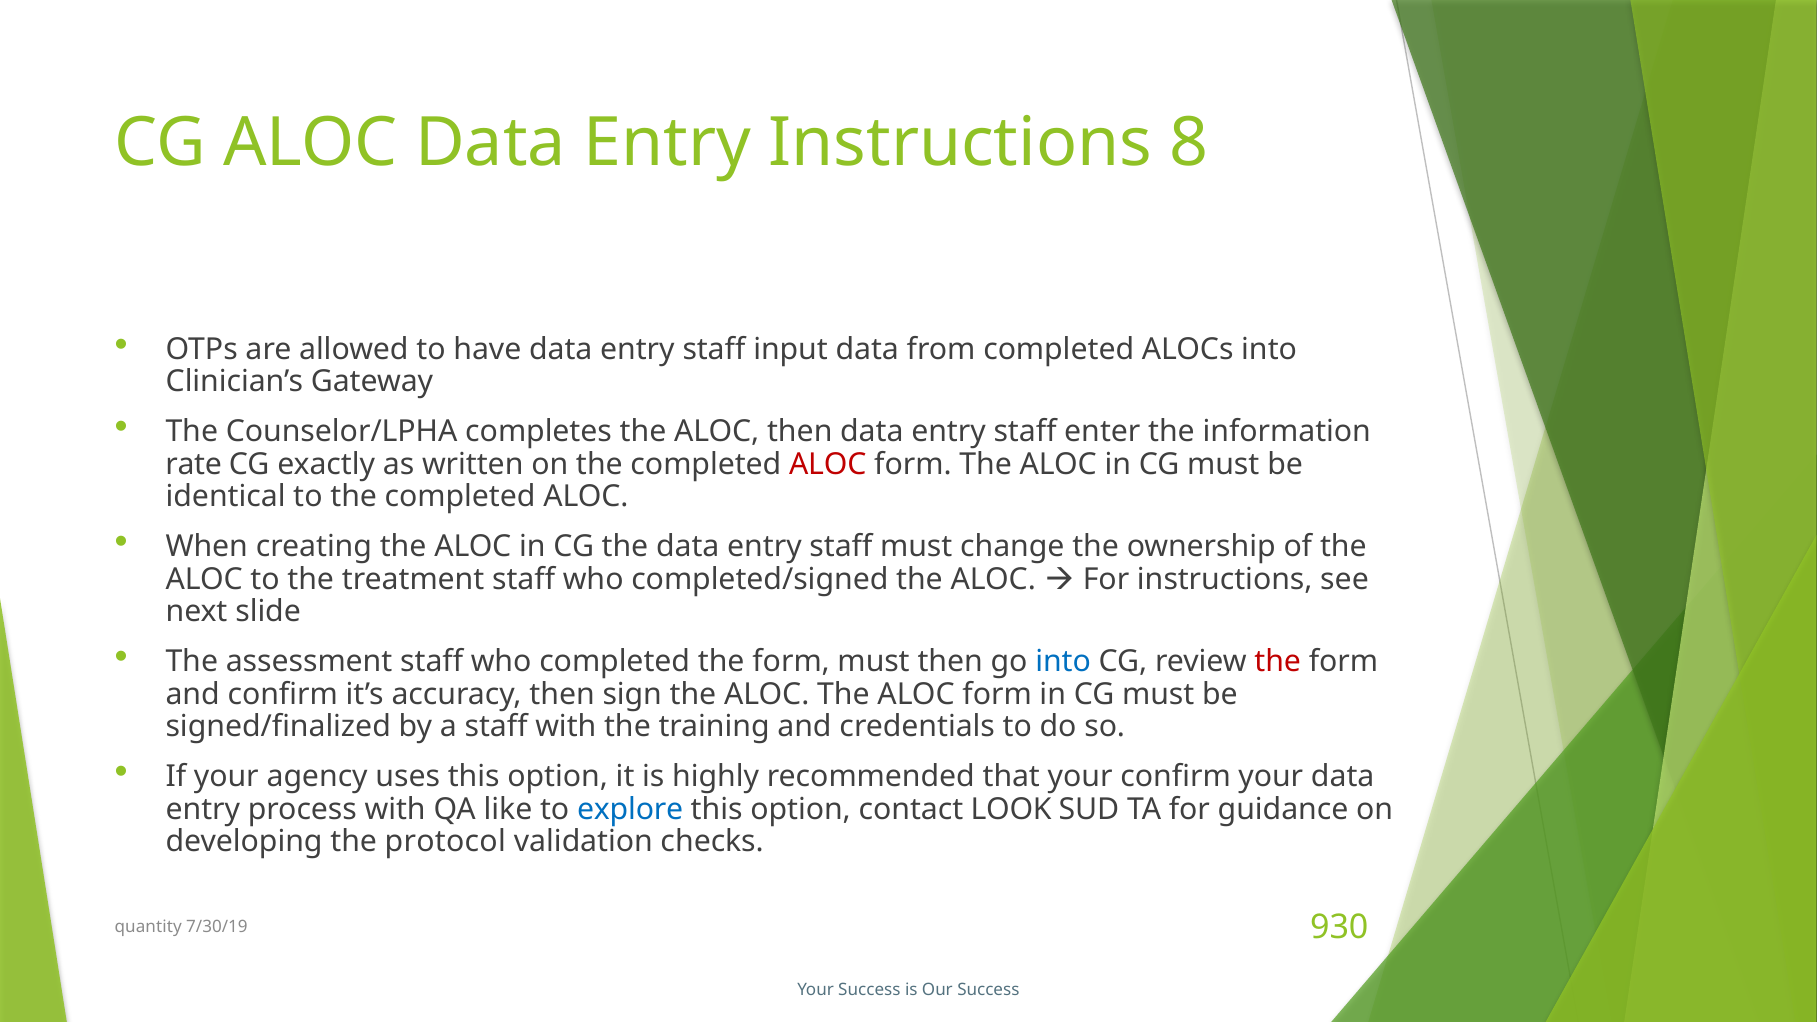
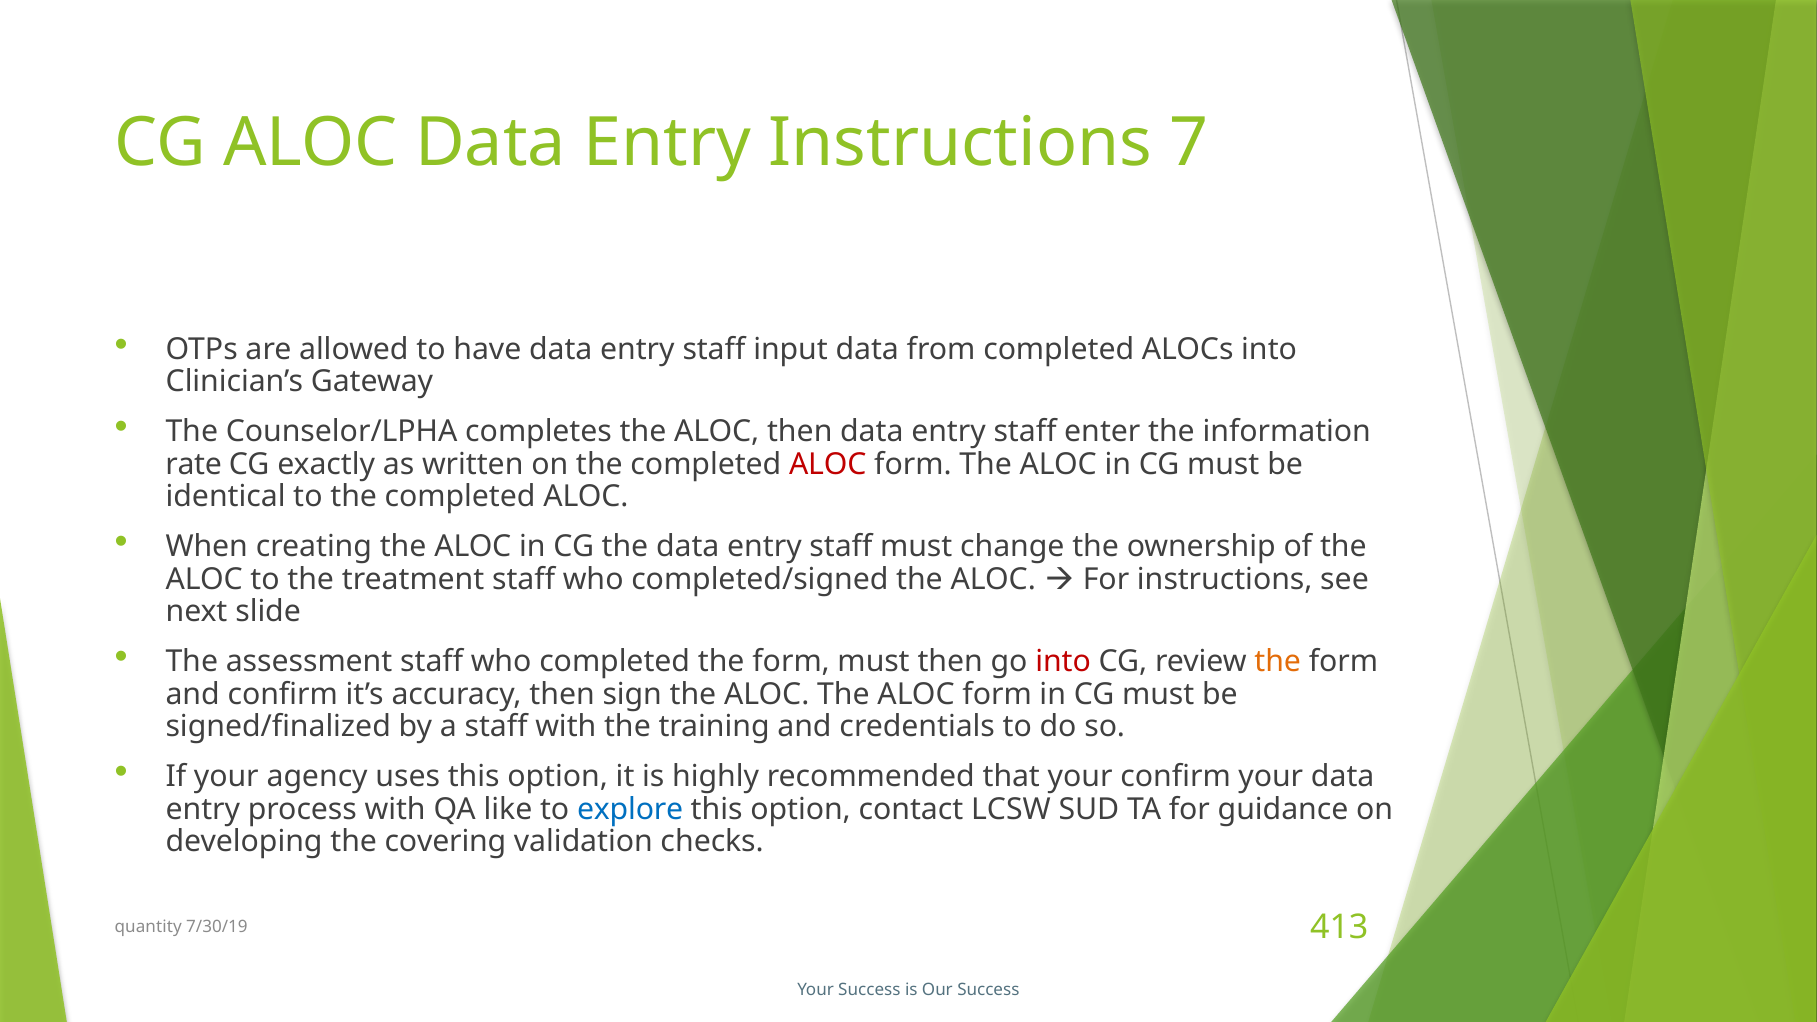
8: 8 -> 7
into at (1063, 662) colour: blue -> red
the at (1278, 662) colour: red -> orange
LOOK: LOOK -> LCSW
protocol: protocol -> covering
930: 930 -> 413
